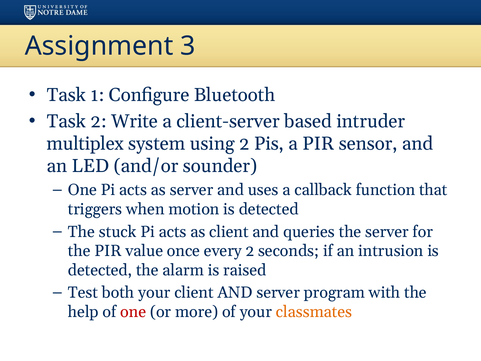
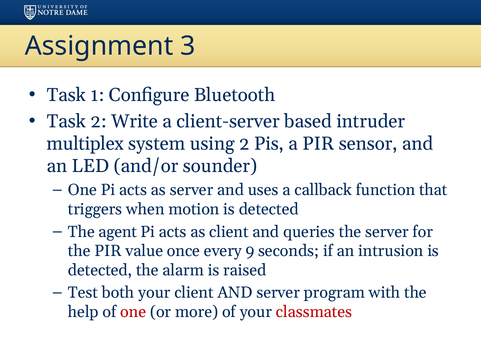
stuck: stuck -> agent
every 2: 2 -> 9
classmates colour: orange -> red
